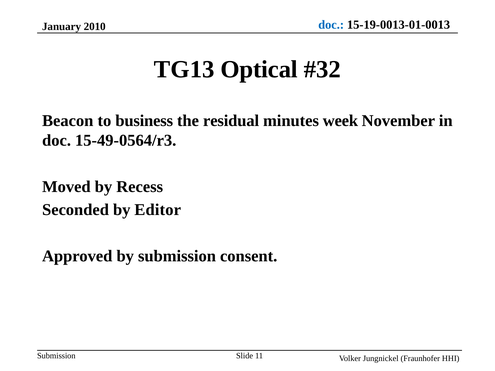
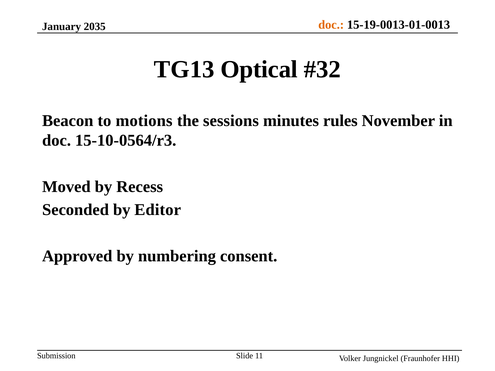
doc at (331, 25) colour: blue -> orange
2010: 2010 -> 2035
business: business -> motions
residual: residual -> sessions
week: week -> rules
15-49-0564/r3: 15-49-0564/r3 -> 15-10-0564/r3
by submission: submission -> numbering
